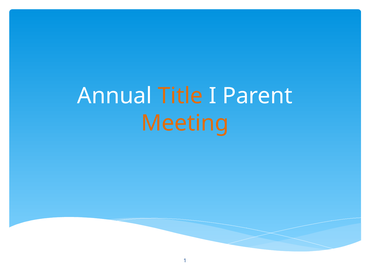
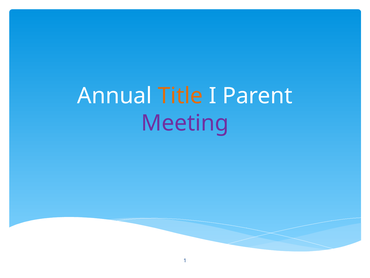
Meeting colour: orange -> purple
